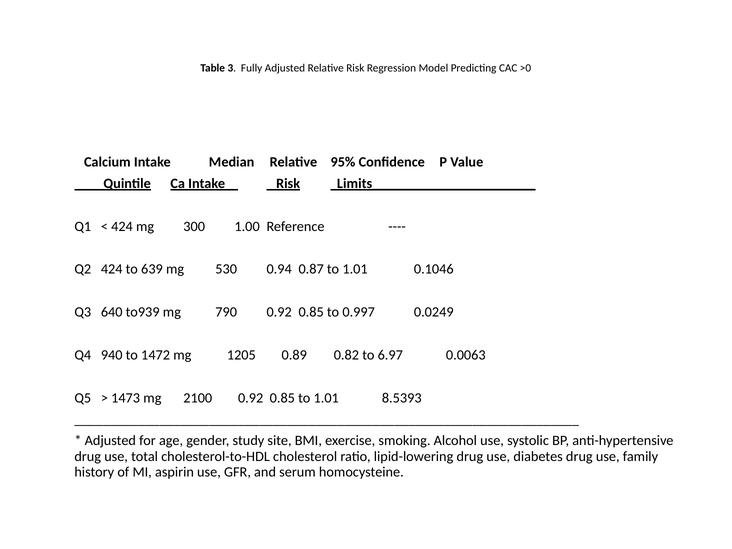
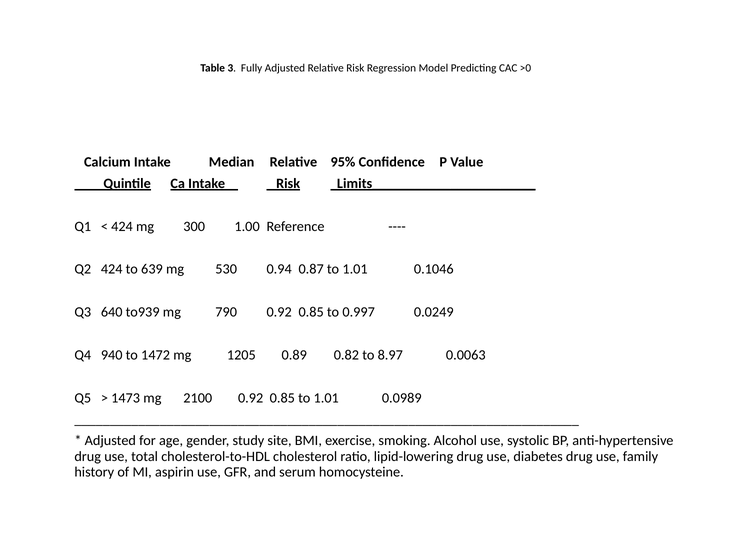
6.97: 6.97 -> 8.97
8.5393: 8.5393 -> 0.0989
